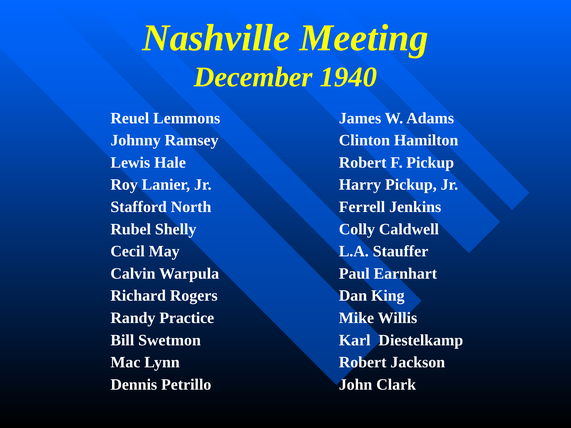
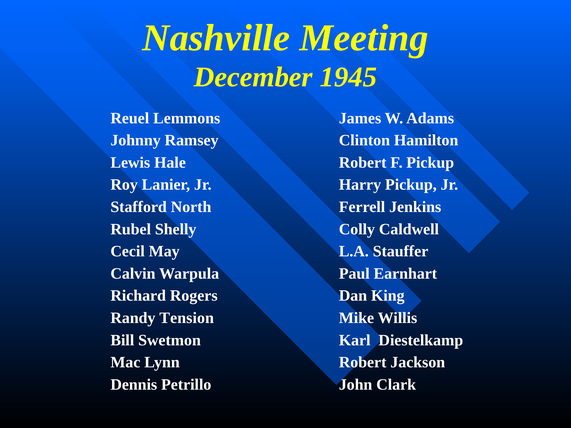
1940: 1940 -> 1945
Practice: Practice -> Tension
